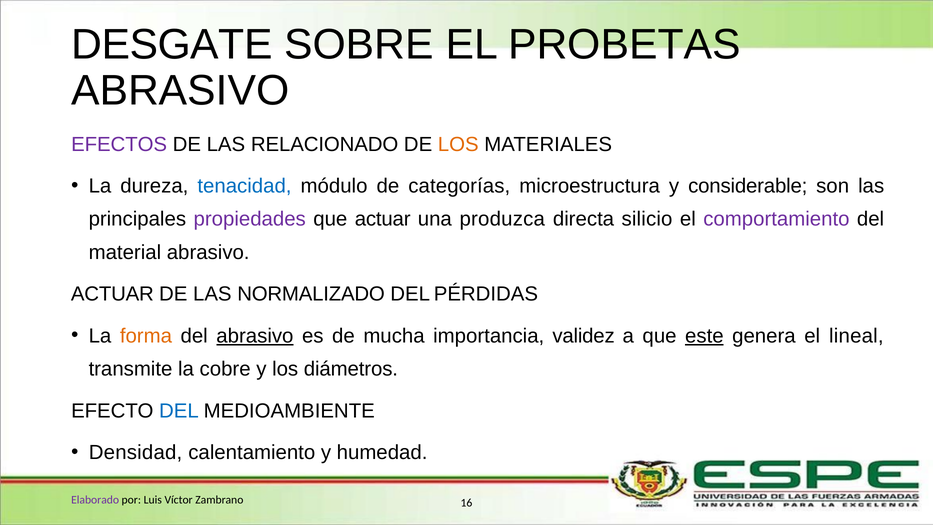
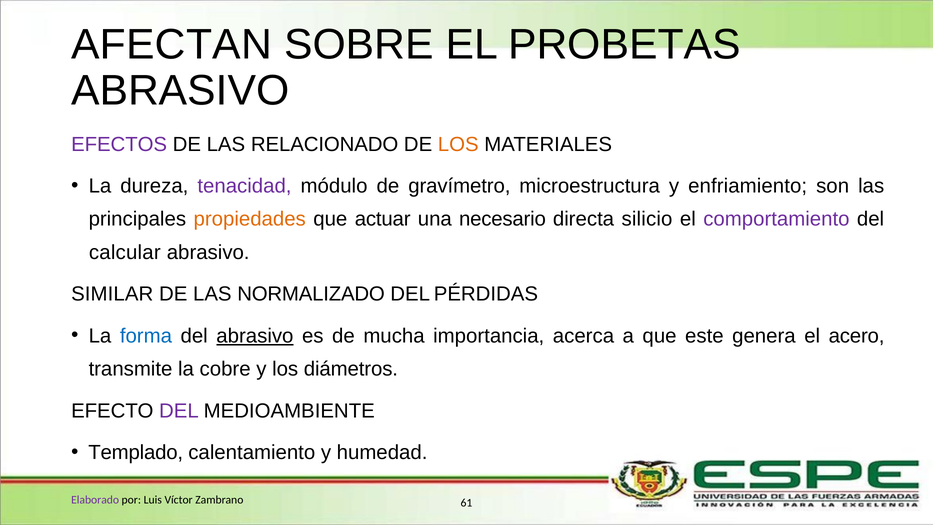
DESGATE: DESGATE -> AFECTAN
tenacidad colour: blue -> purple
categorías: categorías -> gravímetro
considerable: considerable -> enfriamiento
propiedades colour: purple -> orange
produzca: produzca -> necesario
material: material -> calcular
ACTUAR at (112, 294): ACTUAR -> SIMILAR
forma colour: orange -> blue
validez: validez -> acerca
este underline: present -> none
lineal: lineal -> acero
DEL at (179, 411) colour: blue -> purple
Densidad: Densidad -> Templado
16: 16 -> 61
